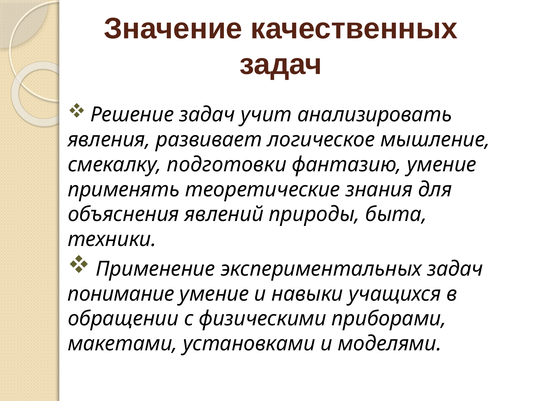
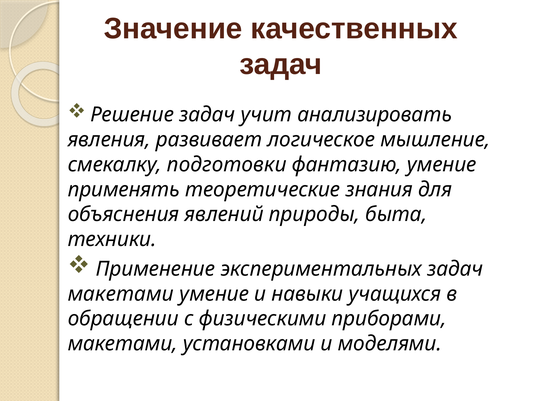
понимание at (121, 294): понимание -> макетами
